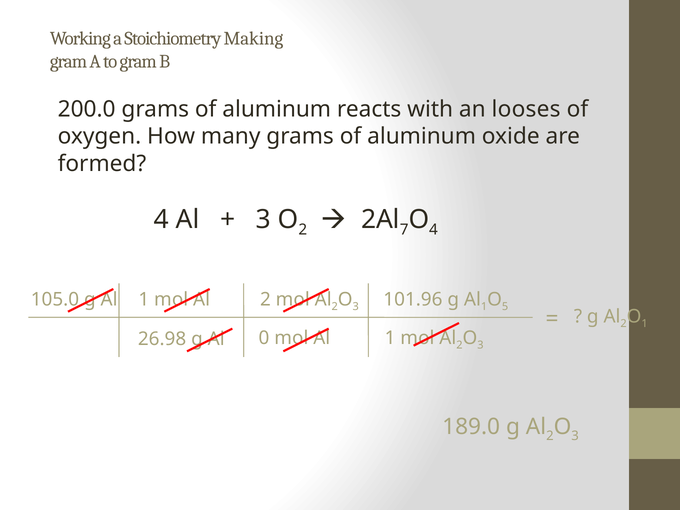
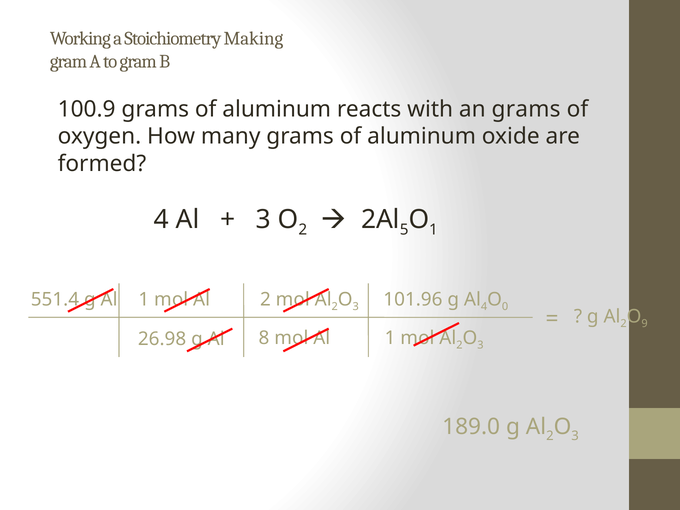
200.0: 200.0 -> 100.9
an looses: looses -> grams
7: 7 -> 5
4 at (433, 230): 4 -> 1
105.0: 105.0 -> 551.4
Al 1: 1 -> 4
5: 5 -> 0
1 at (645, 324): 1 -> 9
0: 0 -> 8
